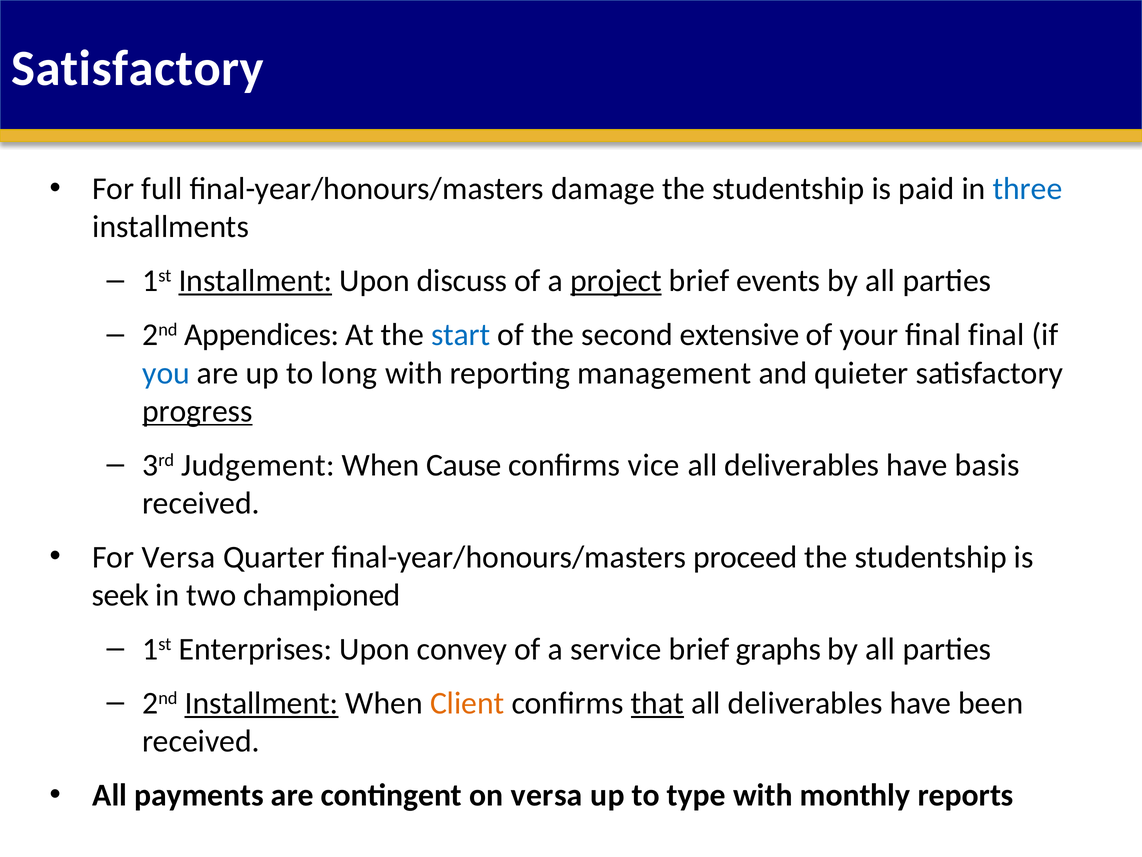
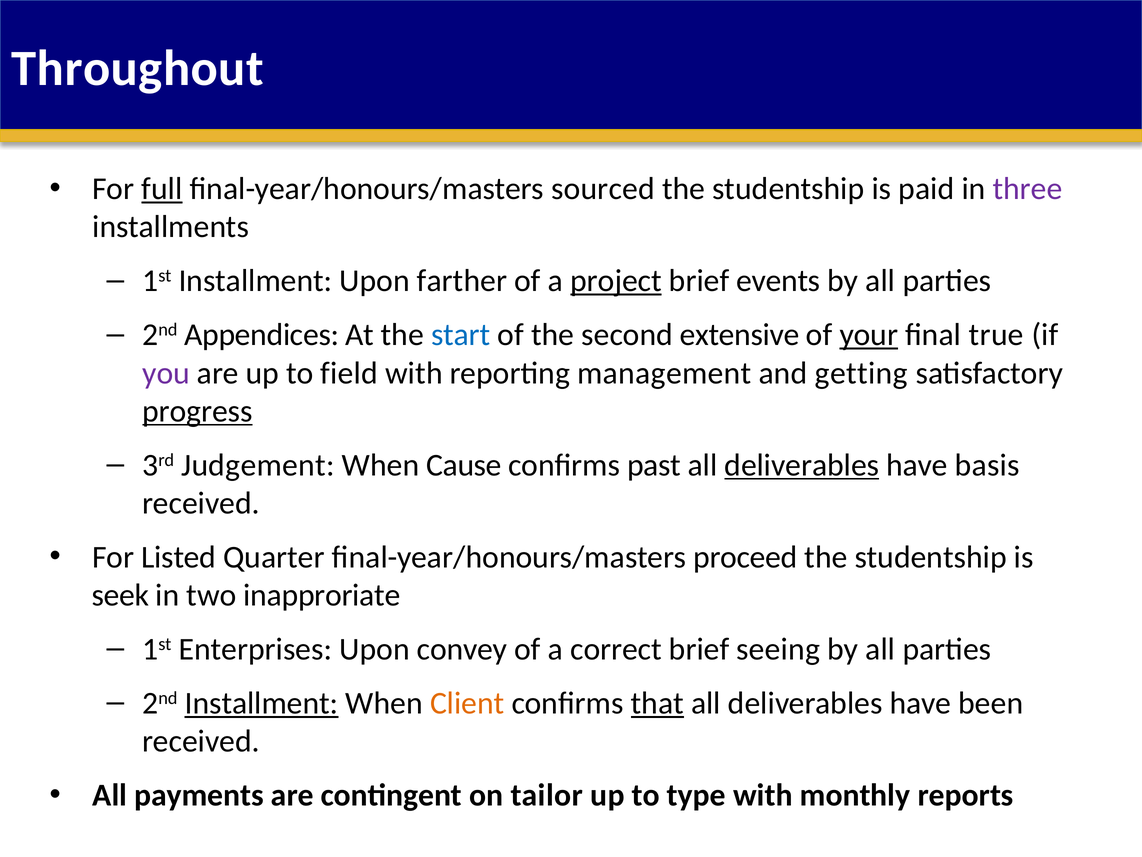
Satisfactory at (138, 68): Satisfactory -> Throughout
full underline: none -> present
damage: damage -> sourced
three colour: blue -> purple
Installment at (255, 281) underline: present -> none
discuss: discuss -> farther
your underline: none -> present
final final: final -> true
you colour: blue -> purple
long: long -> field
quieter: quieter -> getting
vice: vice -> past
deliverables at (802, 465) underline: none -> present
For Versa: Versa -> Listed
championed: championed -> inapproriate
service: service -> correct
graphs: graphs -> seeing
on versa: versa -> tailor
